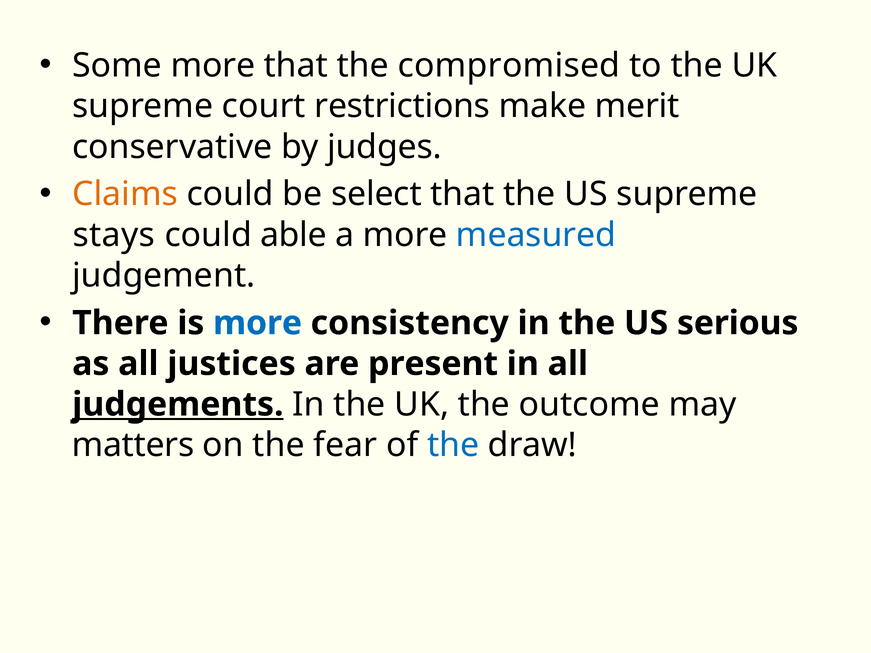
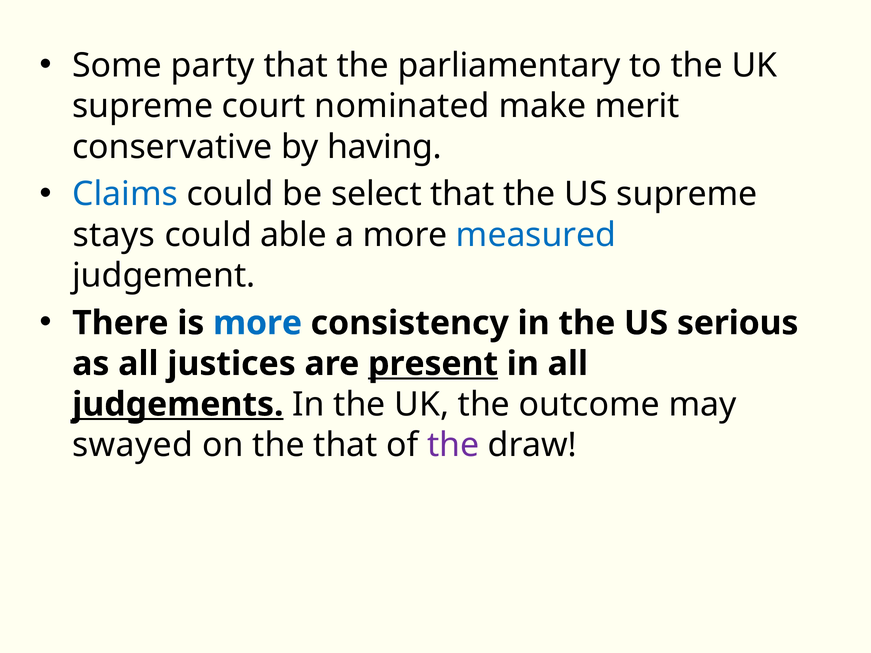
Some more: more -> party
compromised: compromised -> parliamentary
restrictions: restrictions -> nominated
judges: judges -> having
Claims colour: orange -> blue
present underline: none -> present
matters: matters -> swayed
the fear: fear -> that
the at (453, 445) colour: blue -> purple
